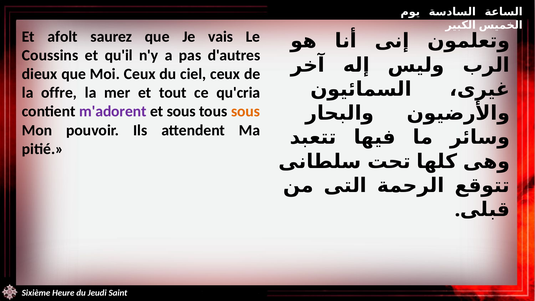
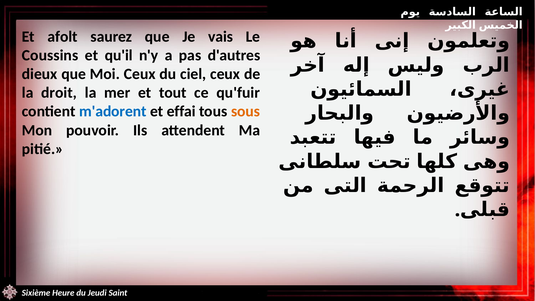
offre: offre -> droit
qu'cria: qu'cria -> qu'fuir
m'adorent colour: purple -> blue
et sous: sous -> effai
